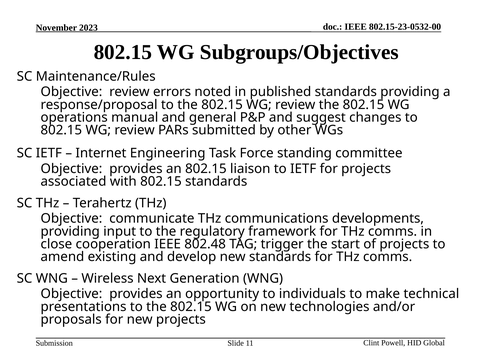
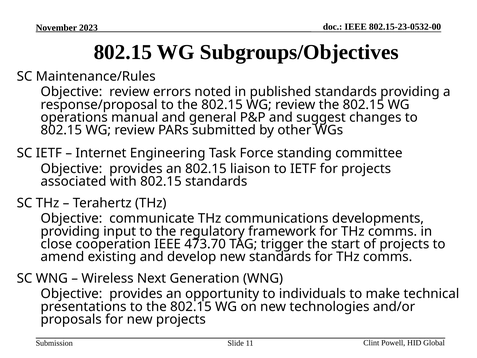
802.48: 802.48 -> 473.70
